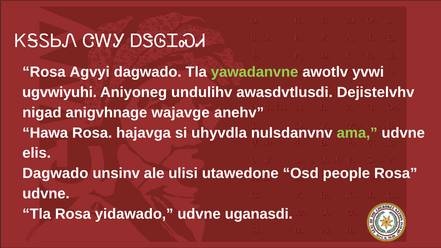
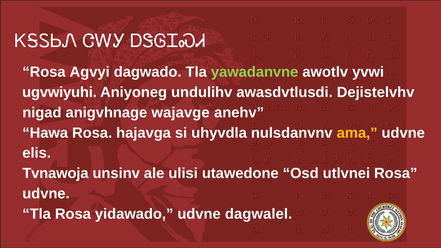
ama colour: light green -> yellow
Dagwado at (55, 173): Dagwado -> Tvnawoja
people: people -> utlvnei
uganasdi: uganasdi -> dagwalel
